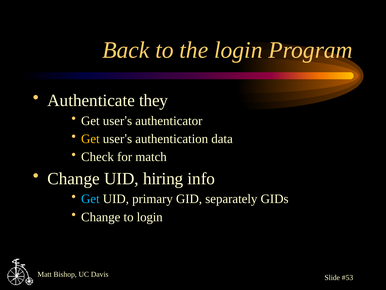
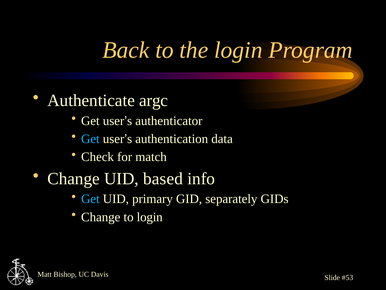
they: they -> argc
Get at (90, 139) colour: yellow -> light blue
hiring: hiring -> based
